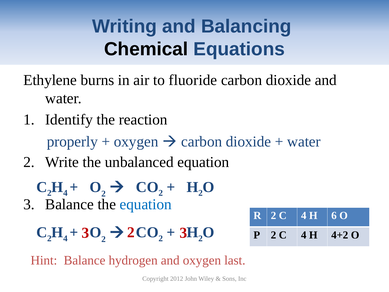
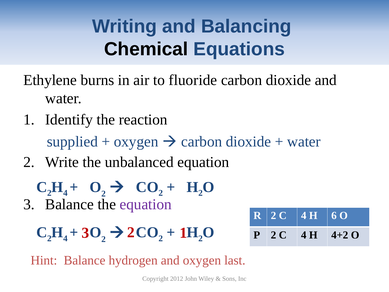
properly: properly -> supplied
equation at (146, 204) colour: blue -> purple
2 3: 3 -> 1
